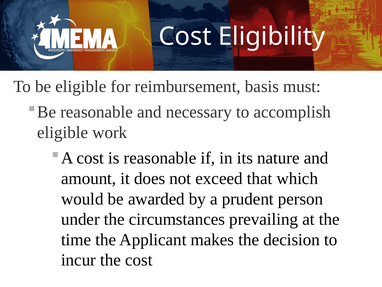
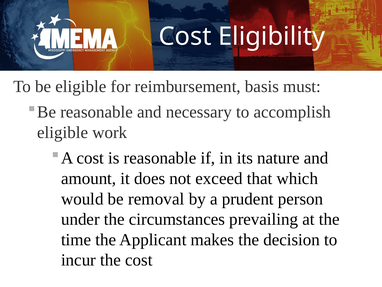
awarded: awarded -> removal
